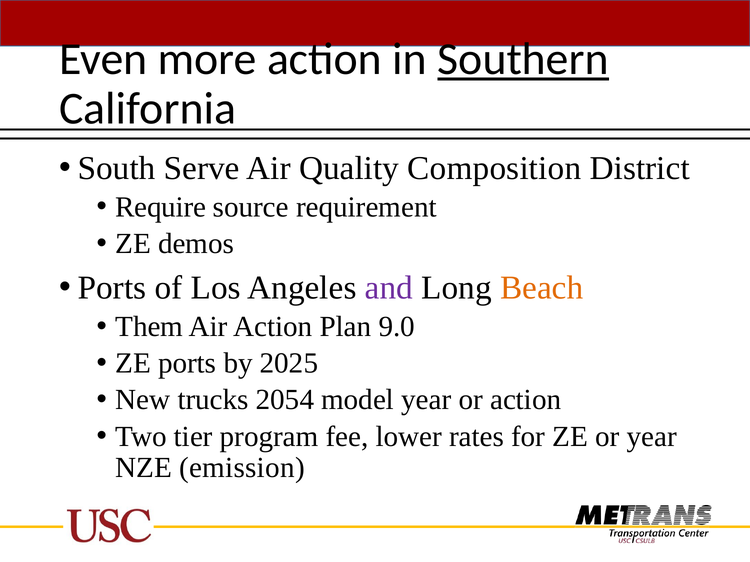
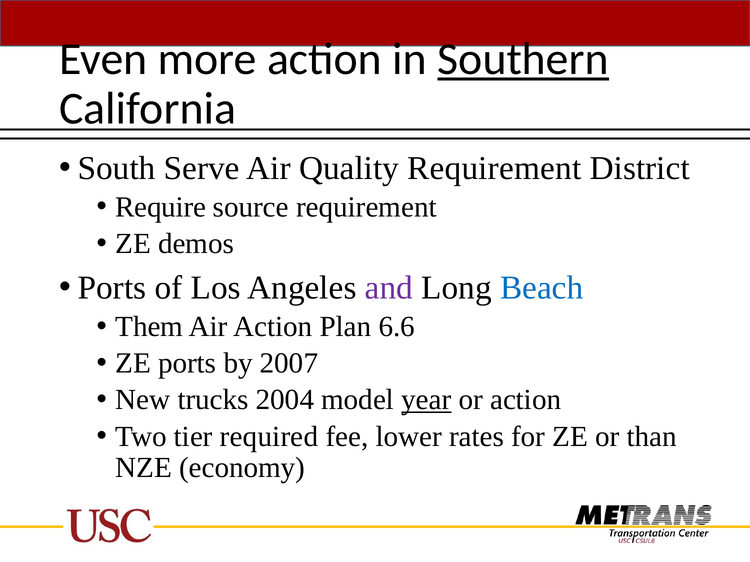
Quality Composition: Composition -> Requirement
Beach colour: orange -> blue
9.0: 9.0 -> 6.6
2025: 2025 -> 2007
2054: 2054 -> 2004
year at (426, 400) underline: none -> present
program: program -> required
or year: year -> than
emission: emission -> economy
